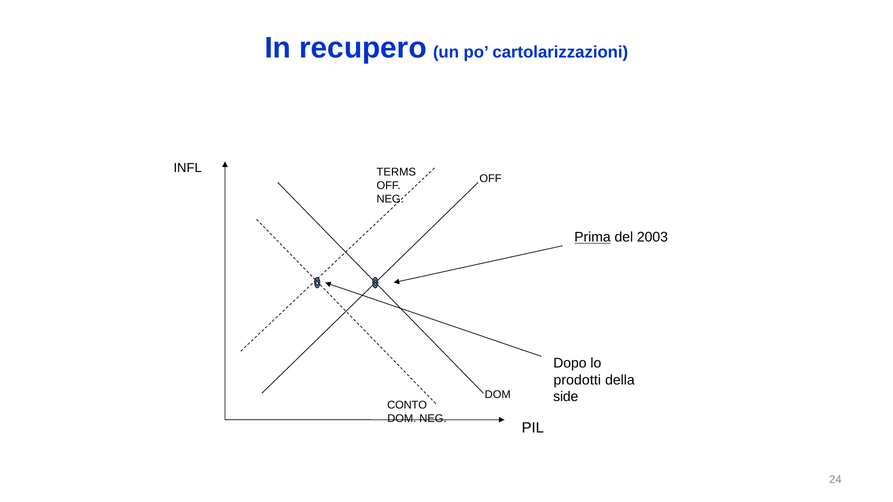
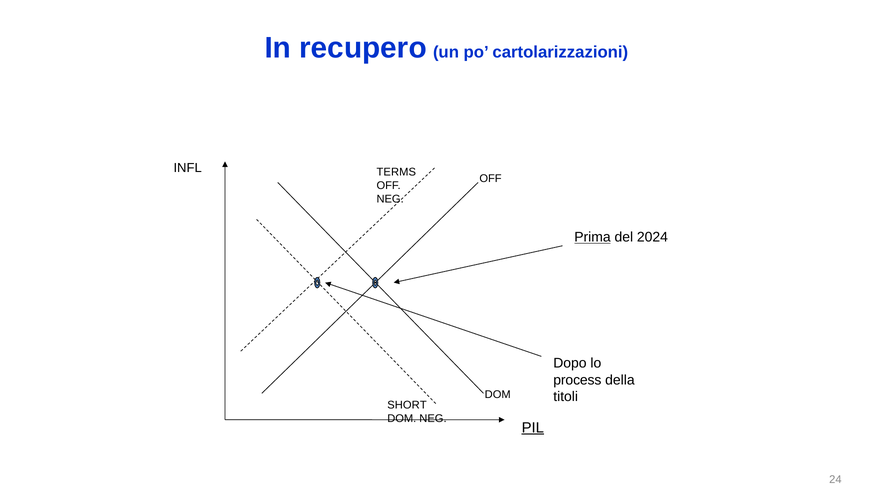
2003: 2003 -> 2024
prodotti: prodotti -> process
side: side -> titoli
CONTO: CONTO -> SHORT
PIL underline: none -> present
